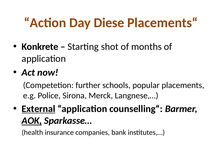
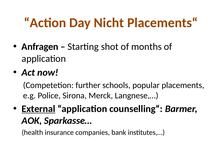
Diese: Diese -> Nicht
Konkrete: Konkrete -> Anfragen
AOK underline: present -> none
